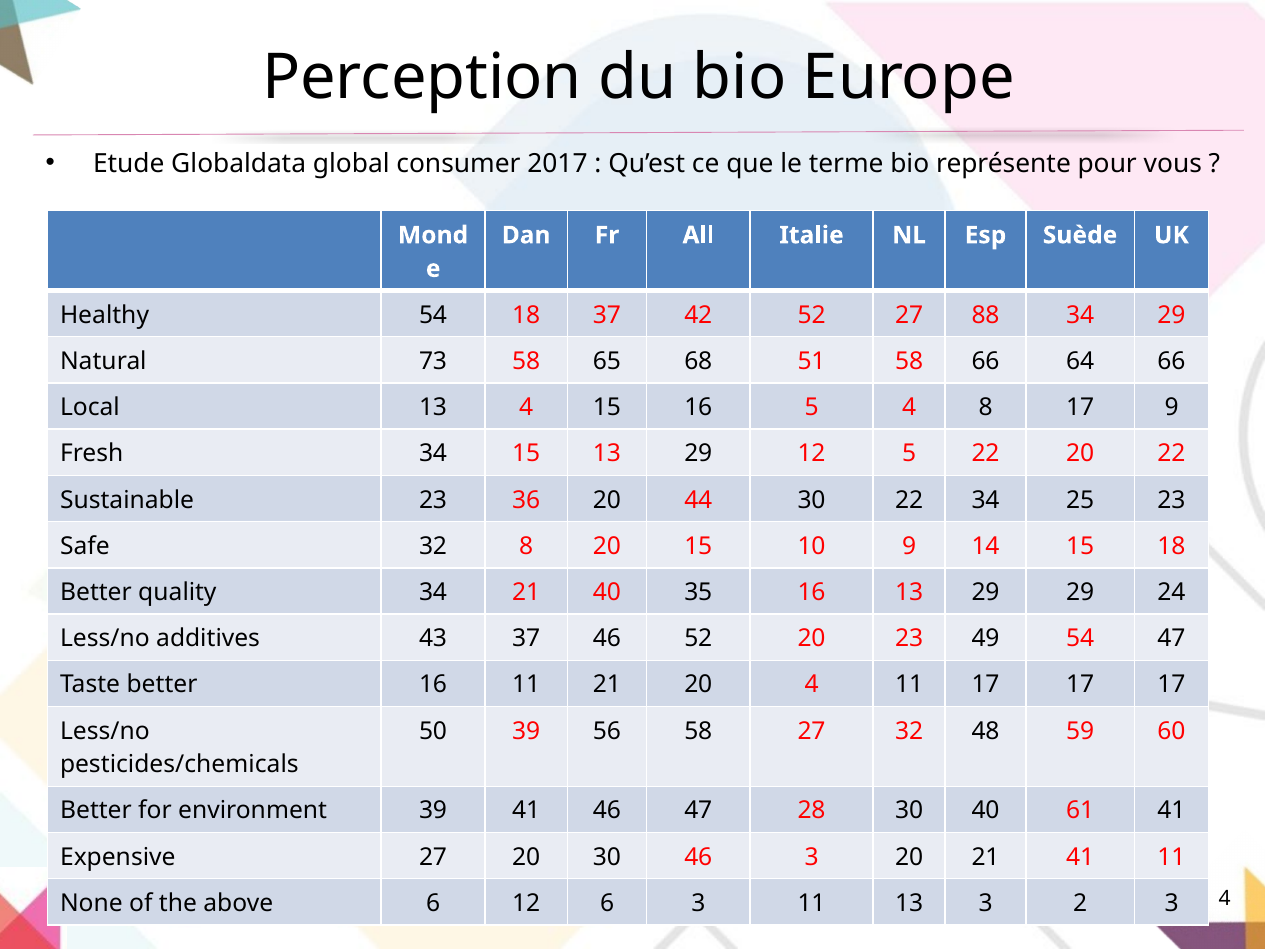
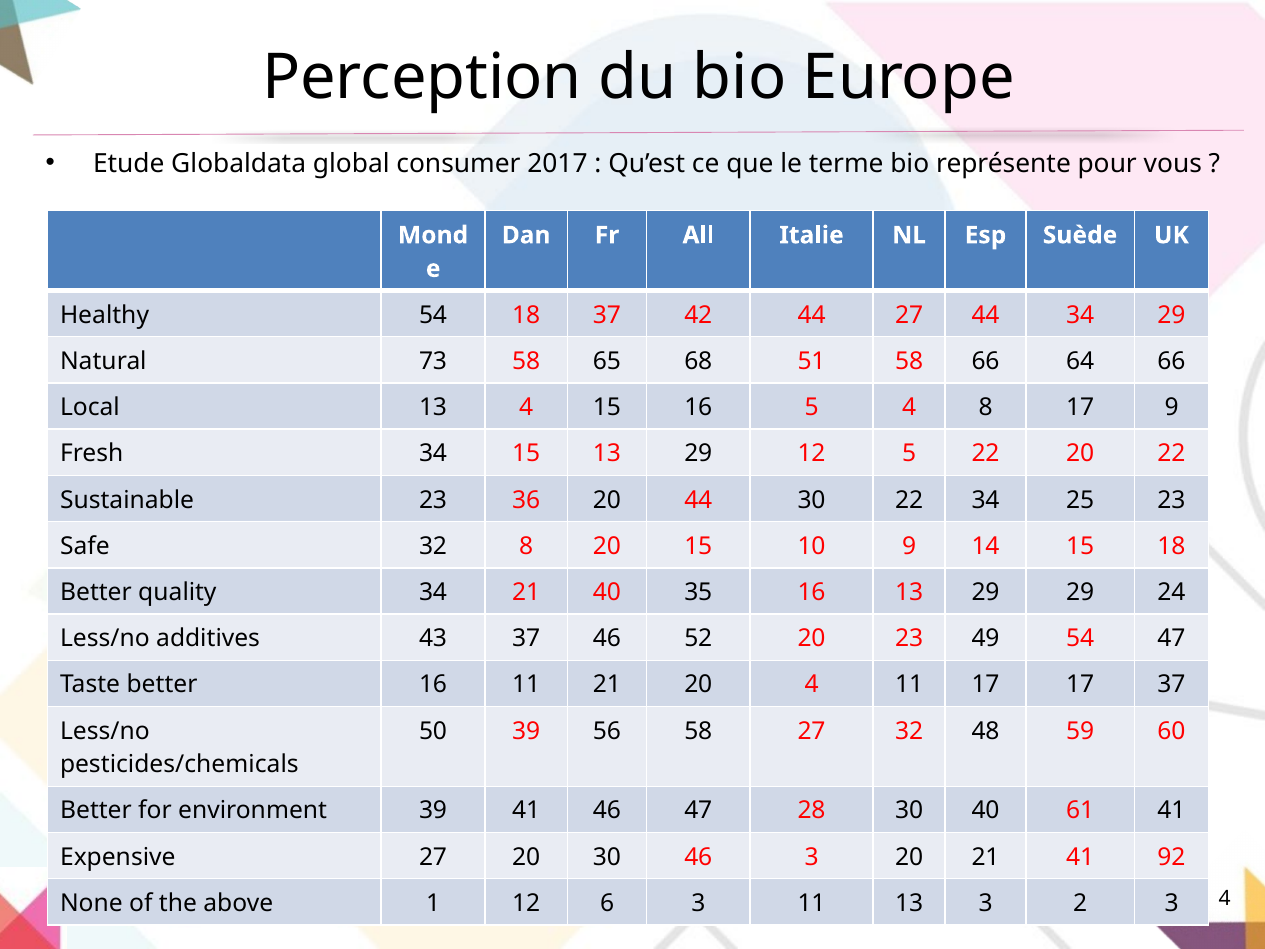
42 52: 52 -> 44
27 88: 88 -> 44
17 17 17: 17 -> 37
41 11: 11 -> 92
above 6: 6 -> 1
